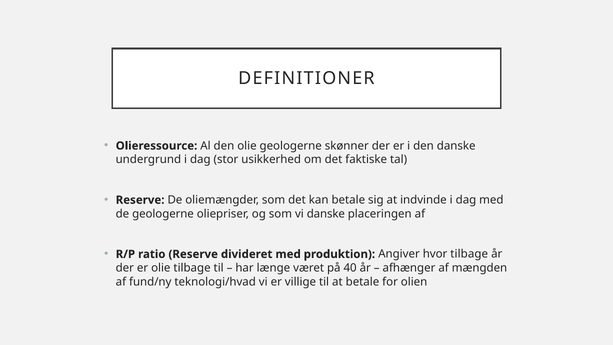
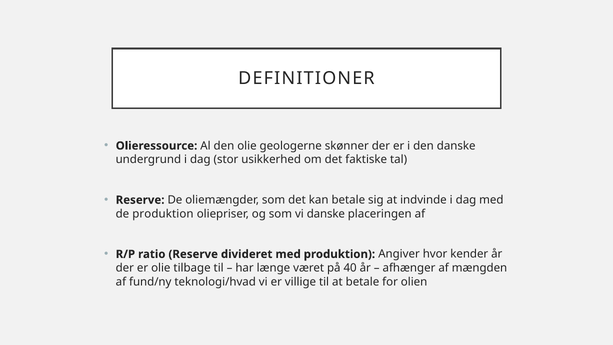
de geologerne: geologerne -> produktion
hvor tilbage: tilbage -> kender
